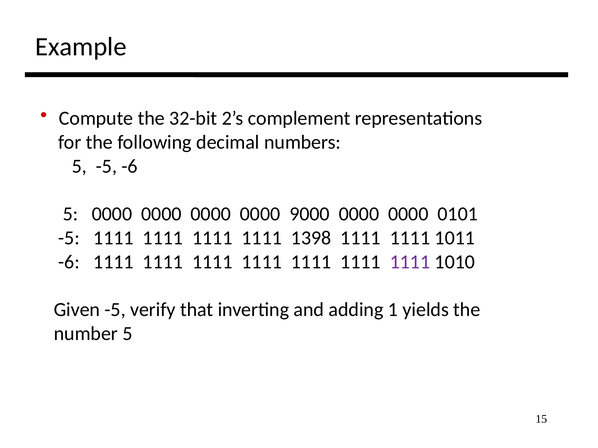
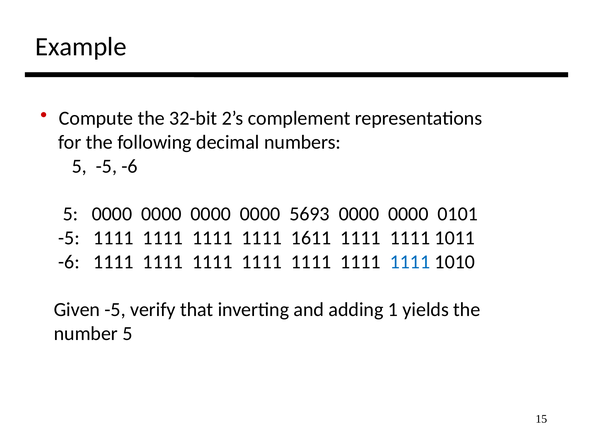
9000: 9000 -> 5693
1398: 1398 -> 1611
1111 at (410, 262) colour: purple -> blue
